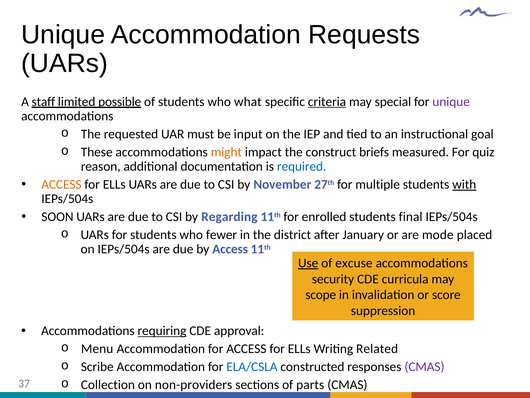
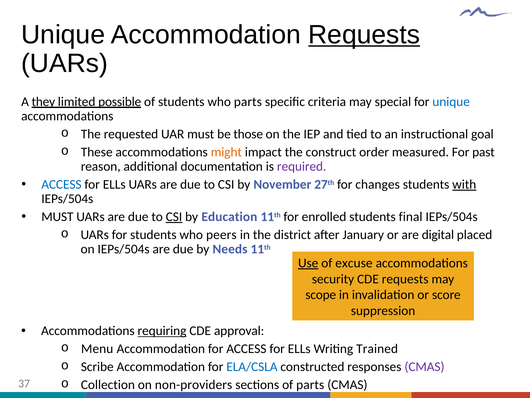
Requests at (364, 35) underline: none -> present
staff: staff -> they
who what: what -> parts
criteria underline: present -> none
unique at (451, 102) colour: purple -> blue
input: input -> those
briefs: briefs -> order
quiz: quiz -> past
required colour: blue -> purple
ACCESS at (61, 184) colour: orange -> blue
multiple: multiple -> changes
SOON at (57, 216): SOON -> MUST
CSI at (174, 216) underline: none -> present
Regarding: Regarding -> Education
fewer: fewer -> peers
mode: mode -> digital
by Access: Access -> Needs
CDE curricula: curricula -> requests
Related: Related -> Trained
